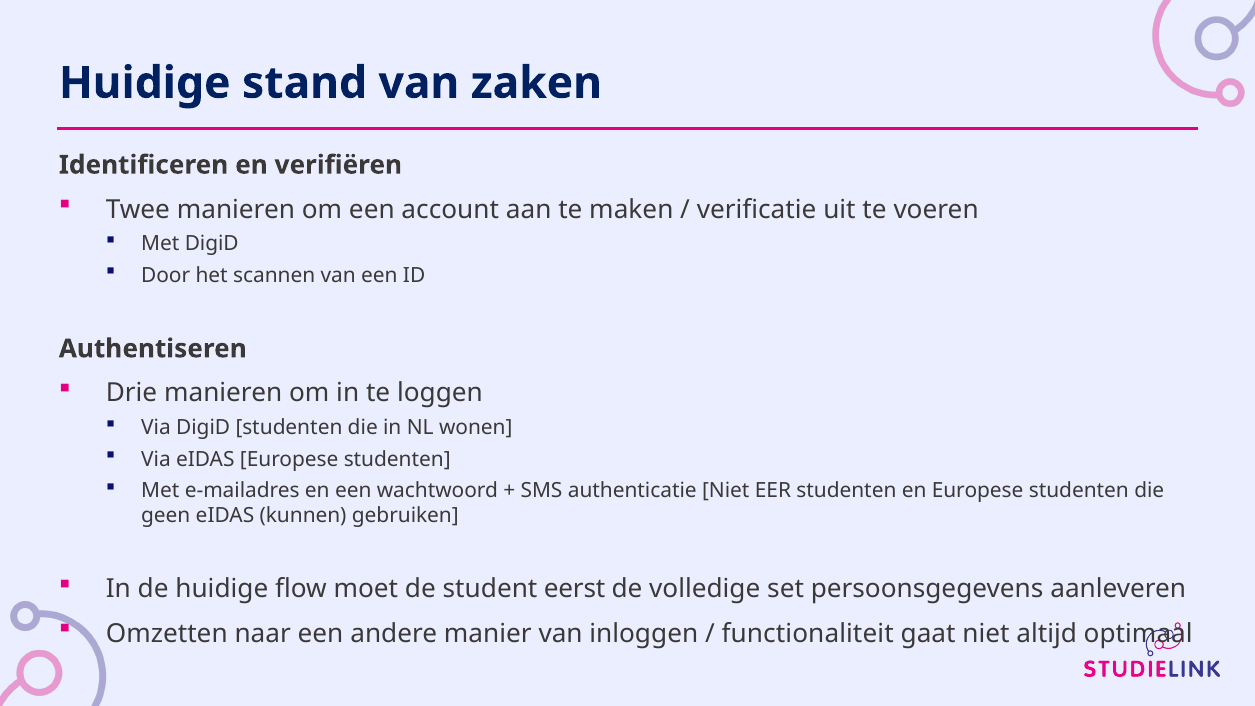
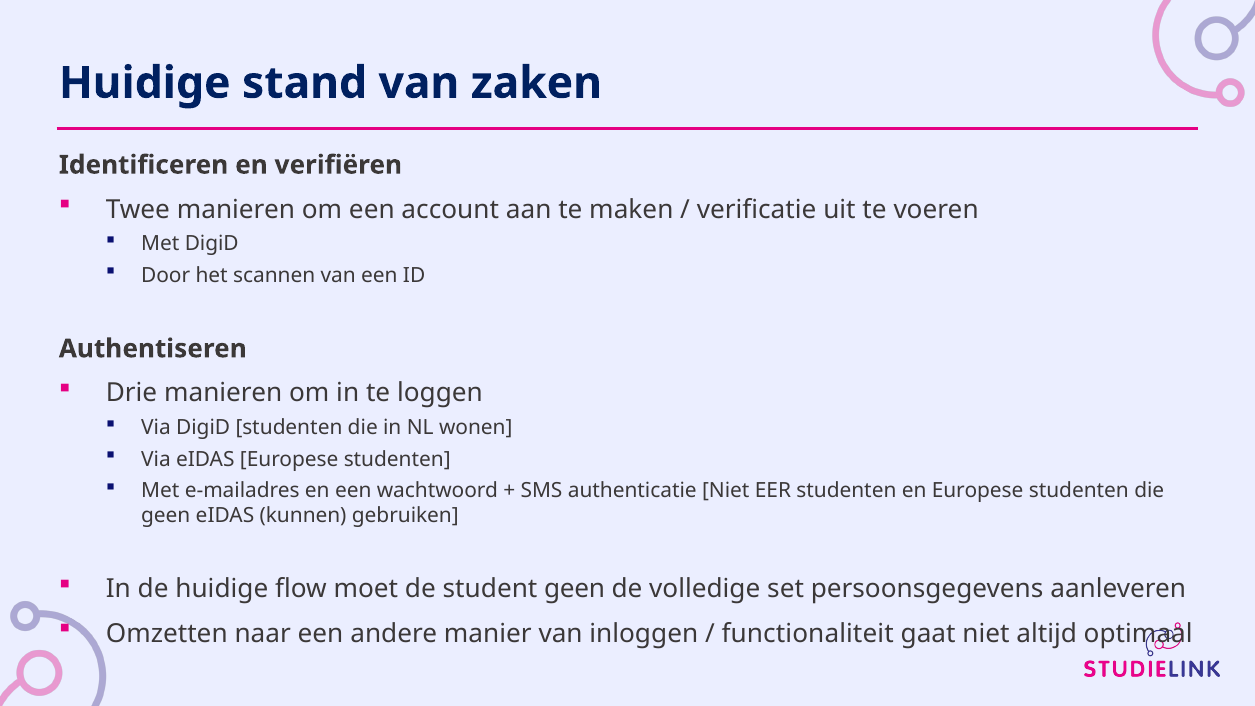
student eerst: eerst -> geen
